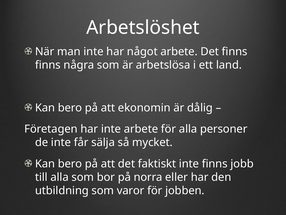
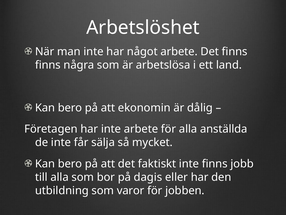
personer: personer -> anställda
norra: norra -> dagis
